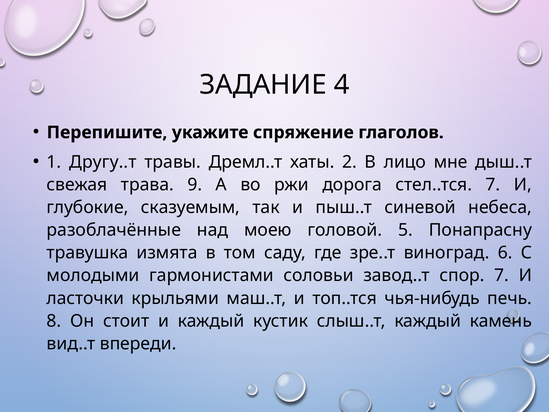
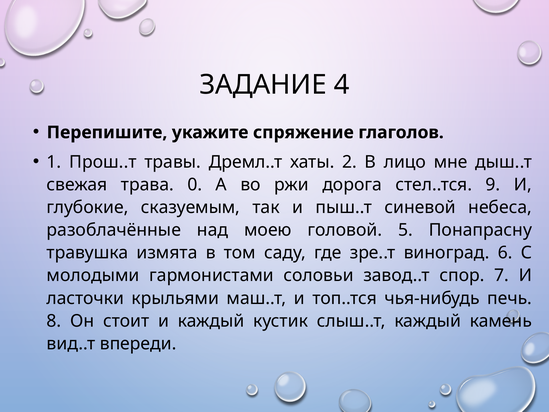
Другу..т: Другу..т -> Прош..т
9: 9 -> 0
стел..тся 7: 7 -> 9
